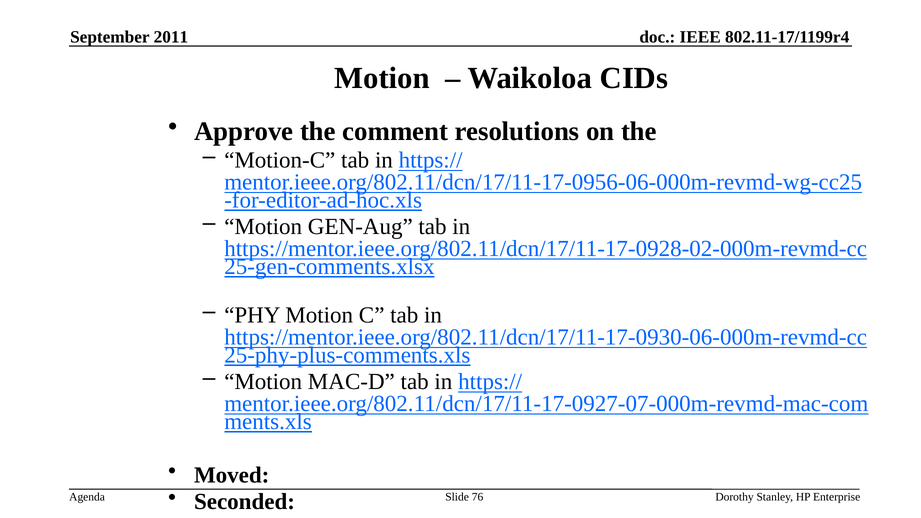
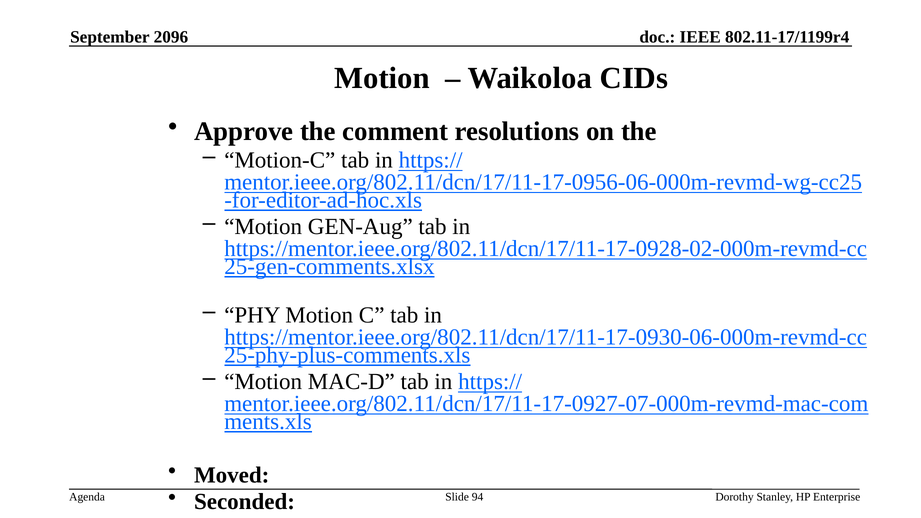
2011: 2011 -> 2096
76: 76 -> 94
